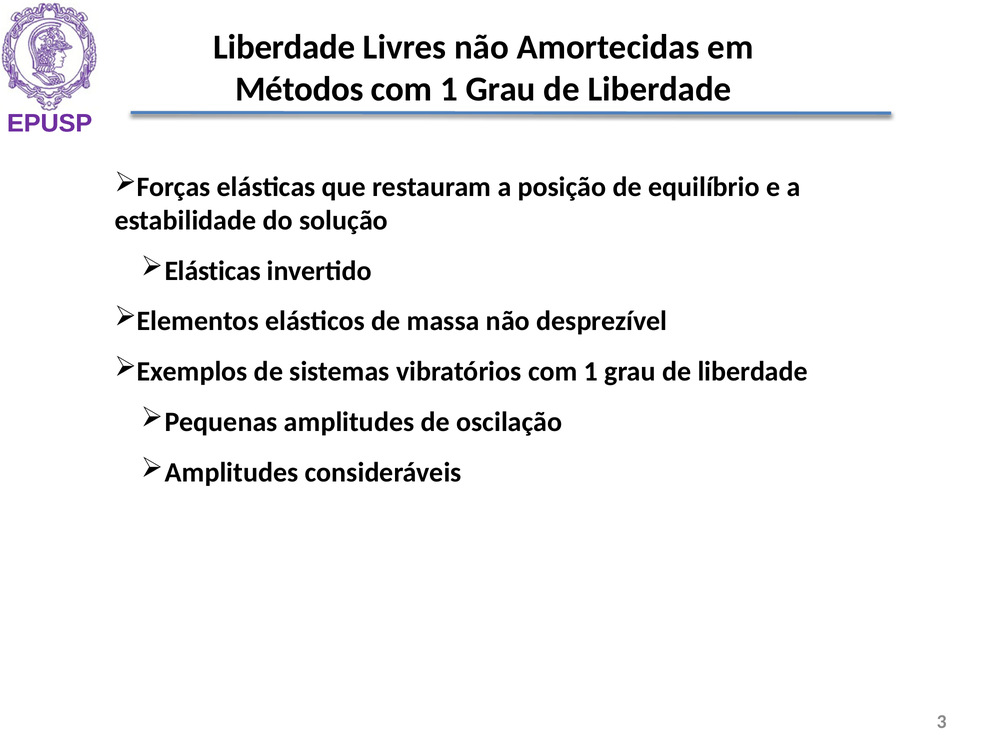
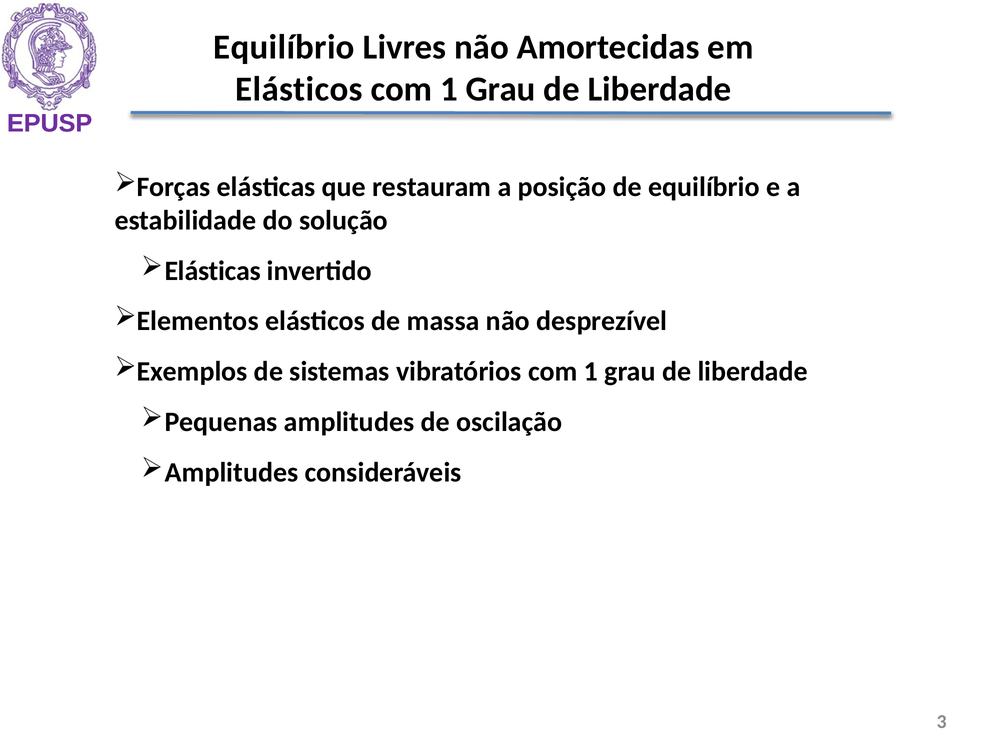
Liberdade at (284, 47): Liberdade -> Equilíbrio
Métodos at (299, 89): Métodos -> Elásticos
